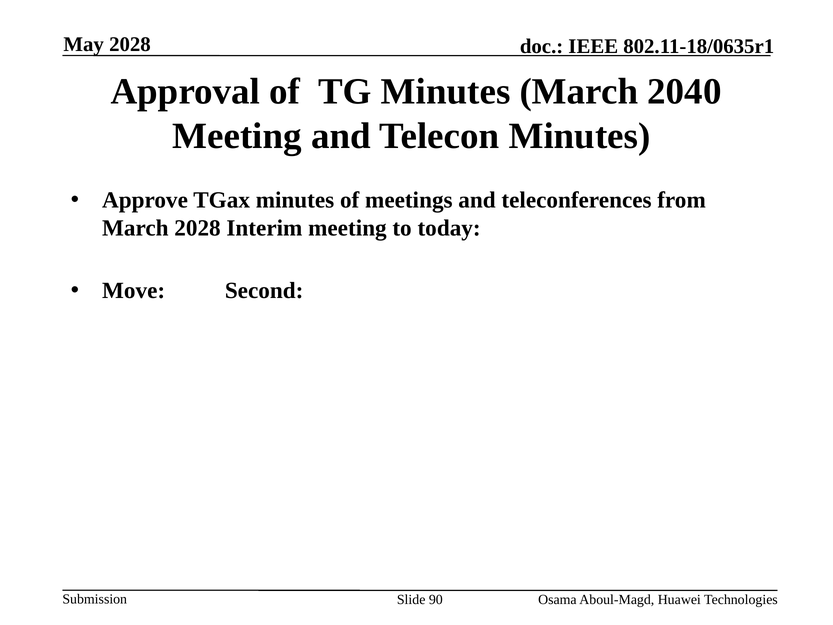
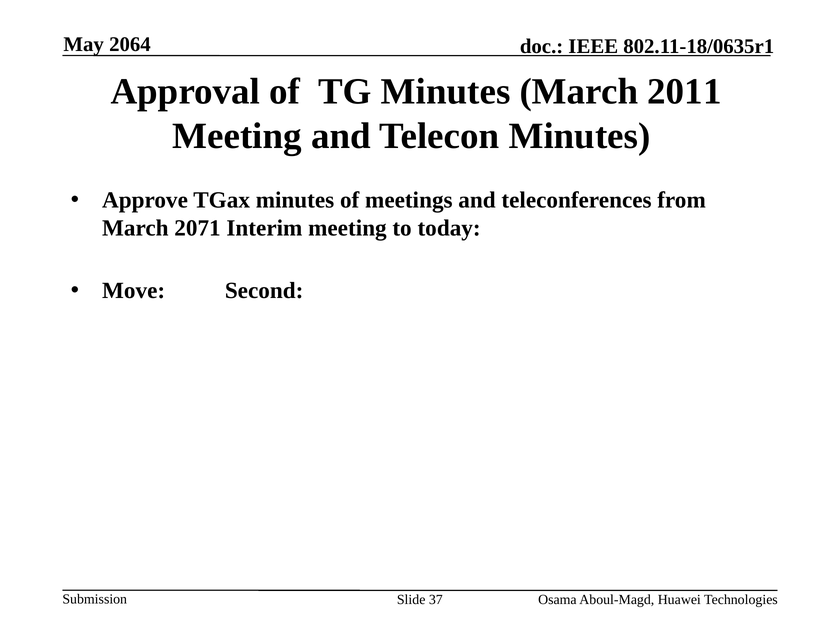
May 2028: 2028 -> 2064
2040: 2040 -> 2011
March 2028: 2028 -> 2071
90: 90 -> 37
